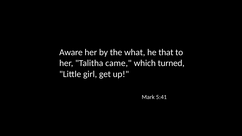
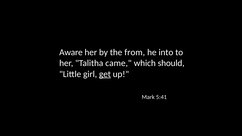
what: what -> from
that: that -> into
turned: turned -> should
get underline: none -> present
